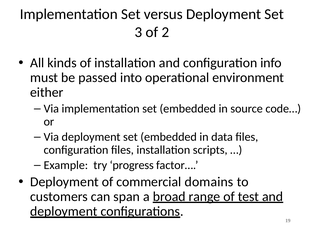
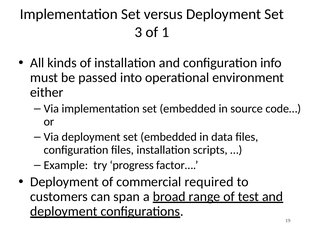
2: 2 -> 1
domains: domains -> required
